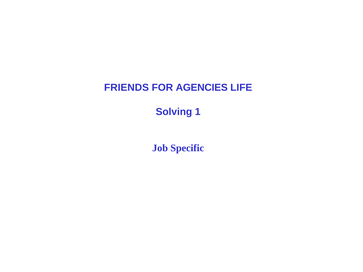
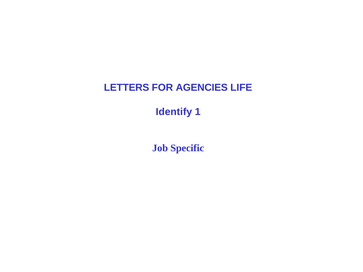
FRIENDS: FRIENDS -> LETTERS
Solving: Solving -> Identify
